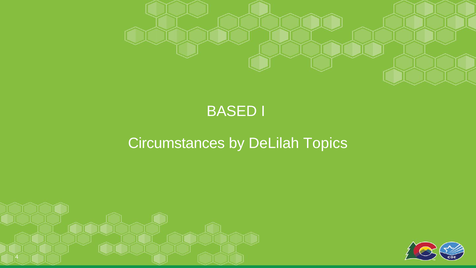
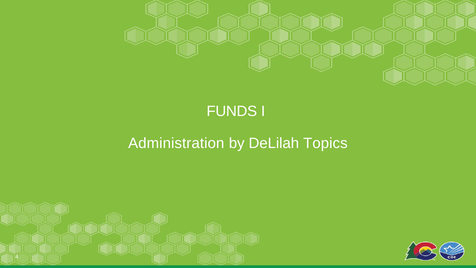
BASED: BASED -> FUNDS
Circumstances: Circumstances -> Administration
